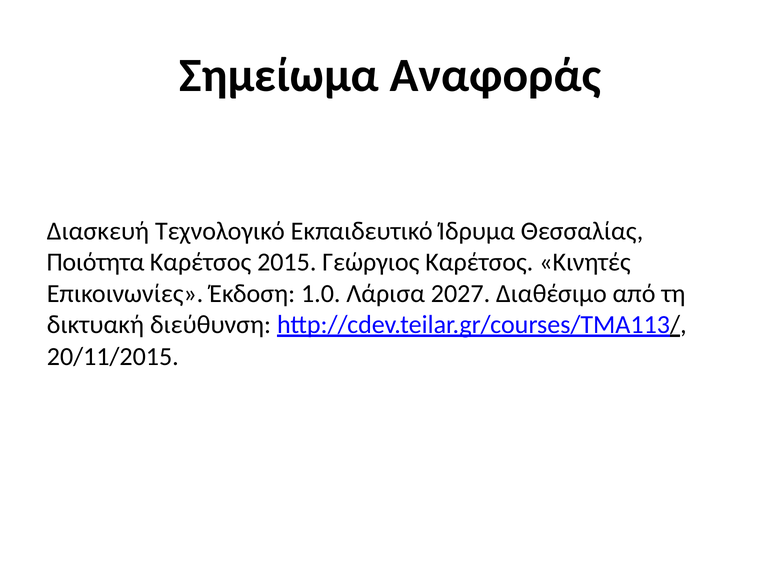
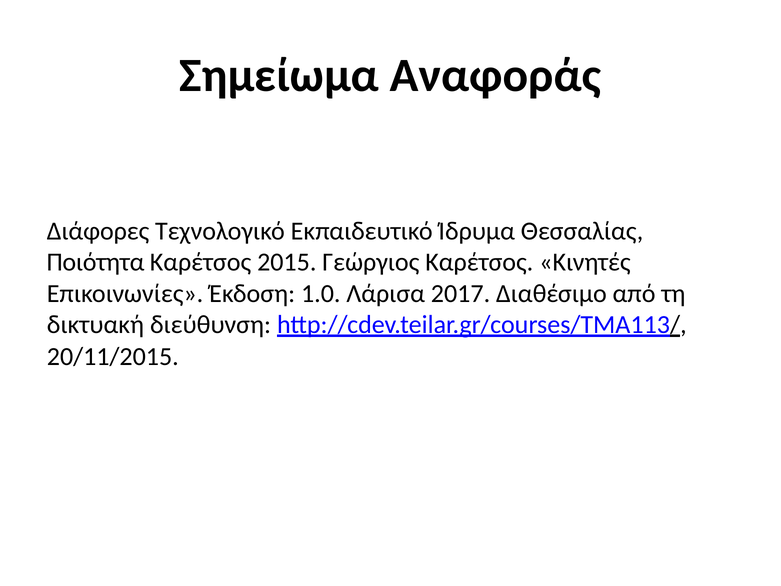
Διασκευή: Διασκευή -> Διάφορες
2027: 2027 -> 2017
